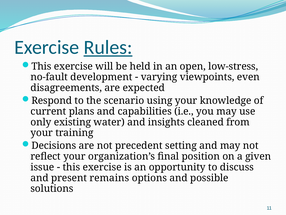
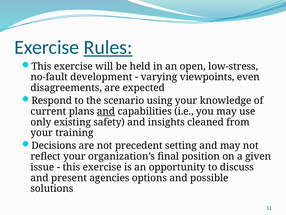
and at (106, 111) underline: none -> present
water: water -> safety
remains: remains -> agencies
